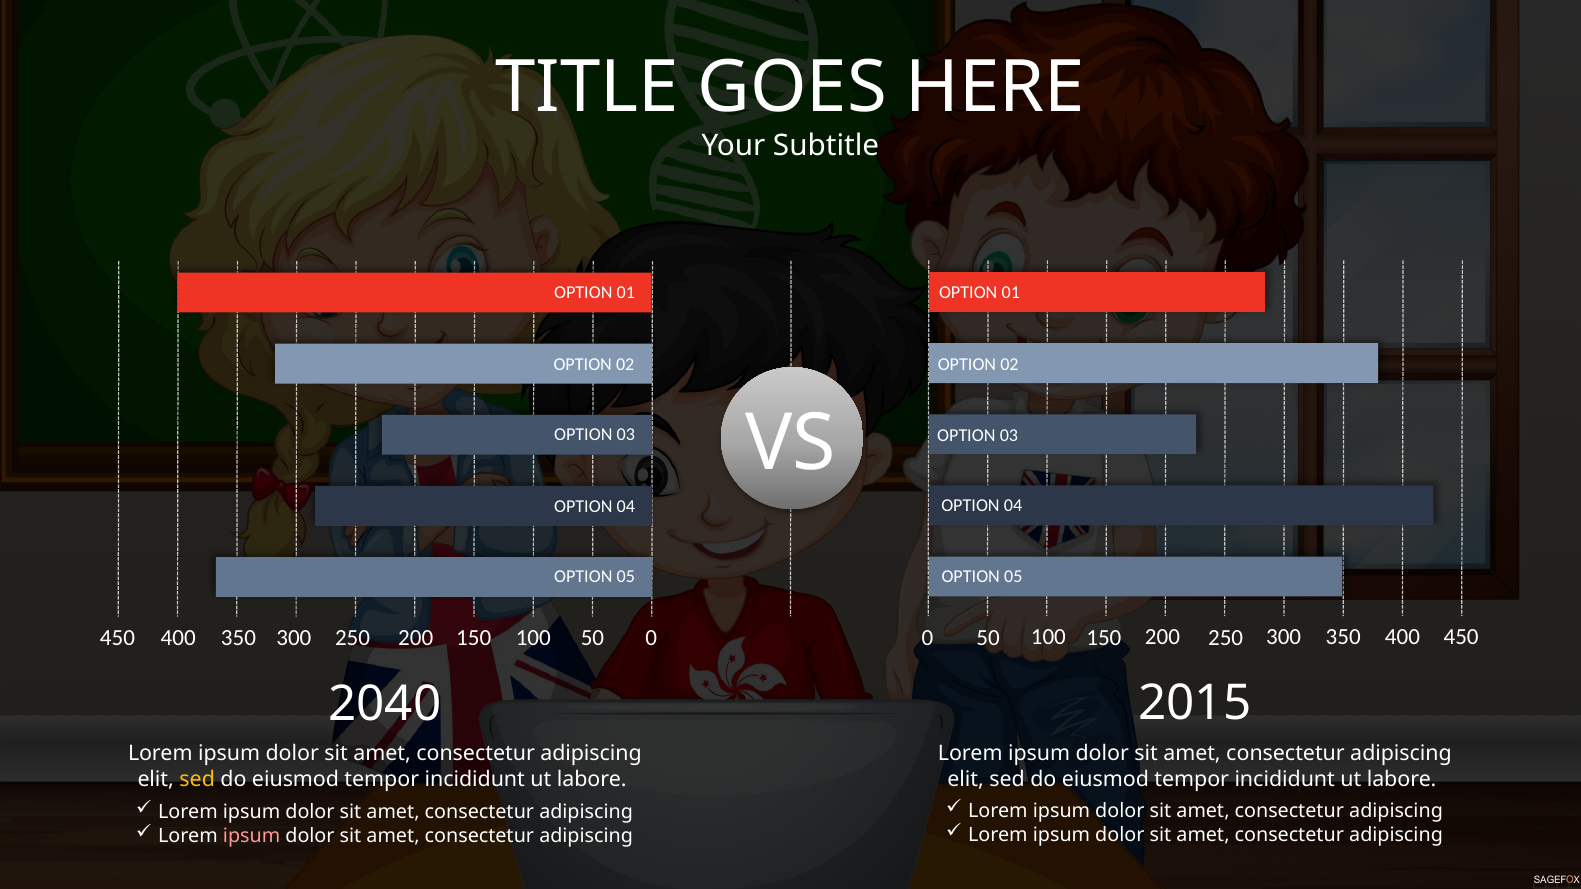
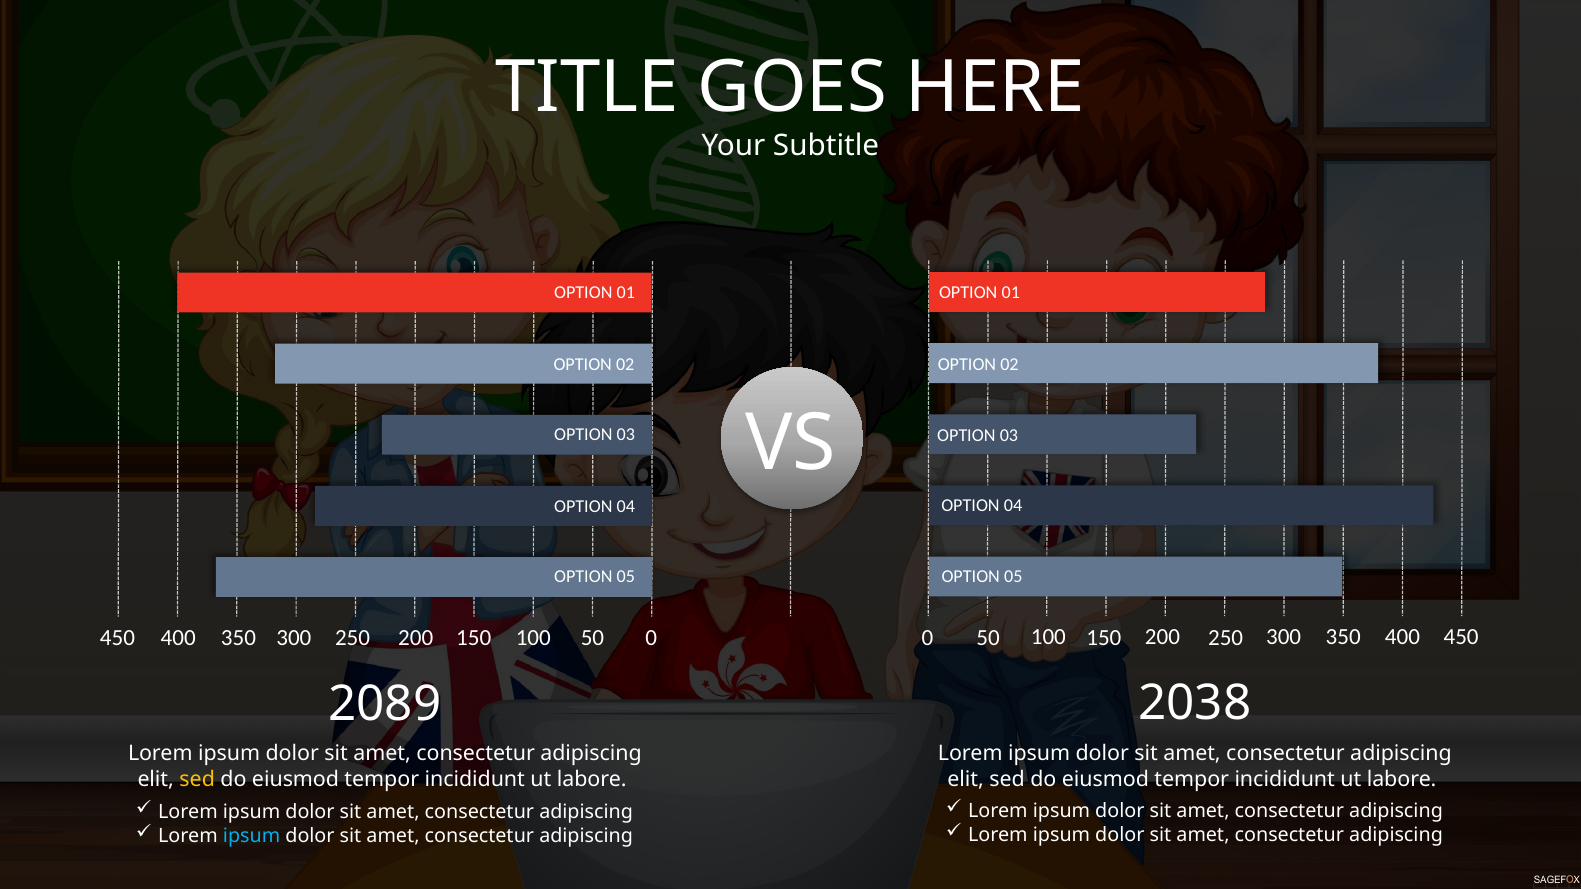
2015: 2015 -> 2038
2040: 2040 -> 2089
ipsum at (252, 836) colour: pink -> light blue
